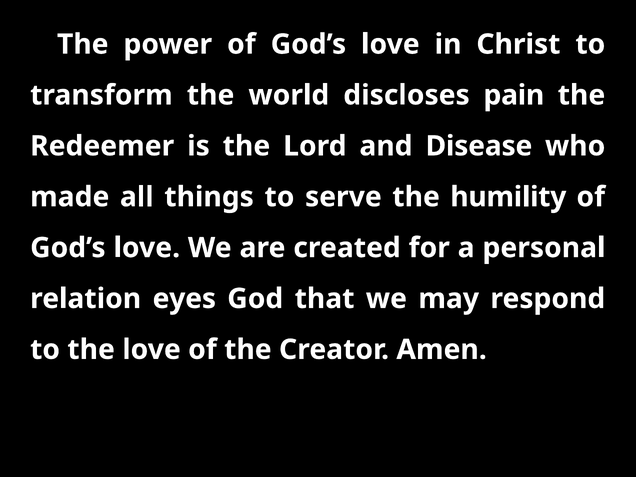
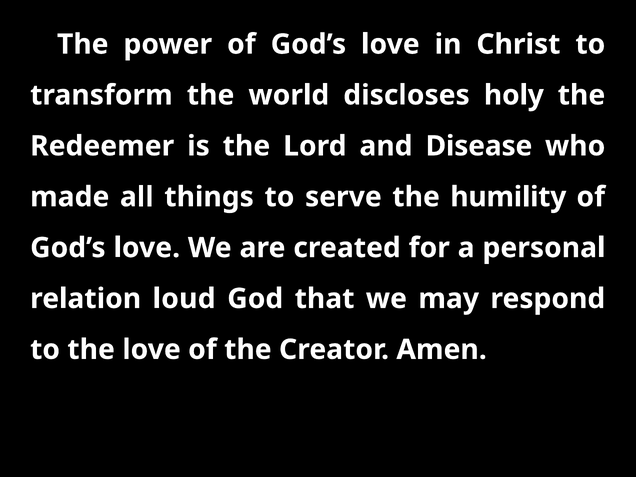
pain: pain -> holy
eyes: eyes -> loud
